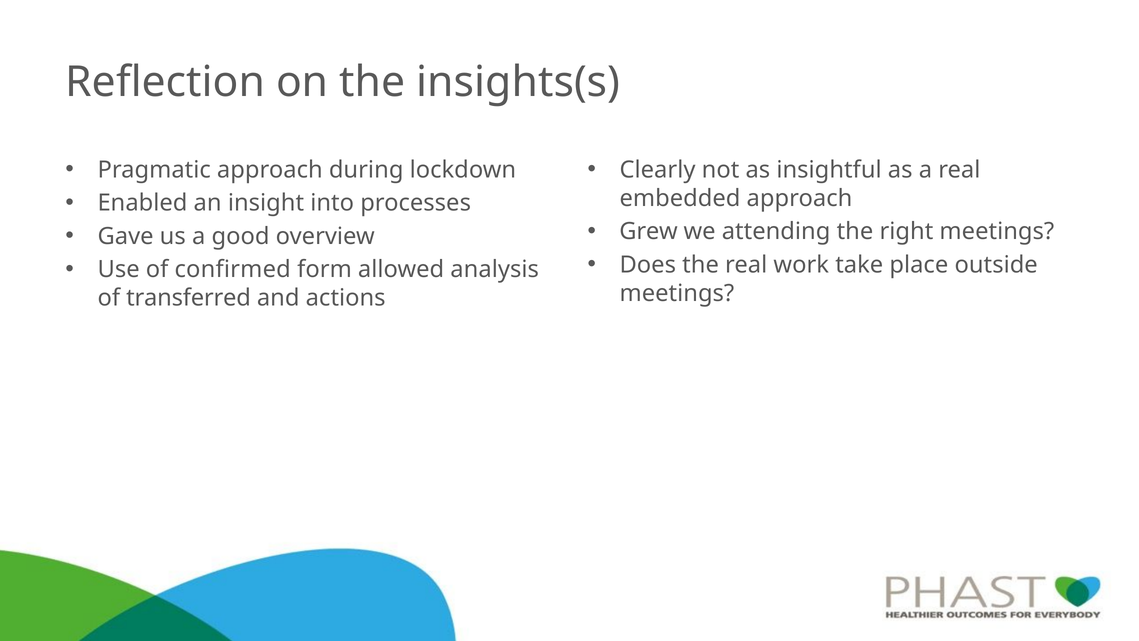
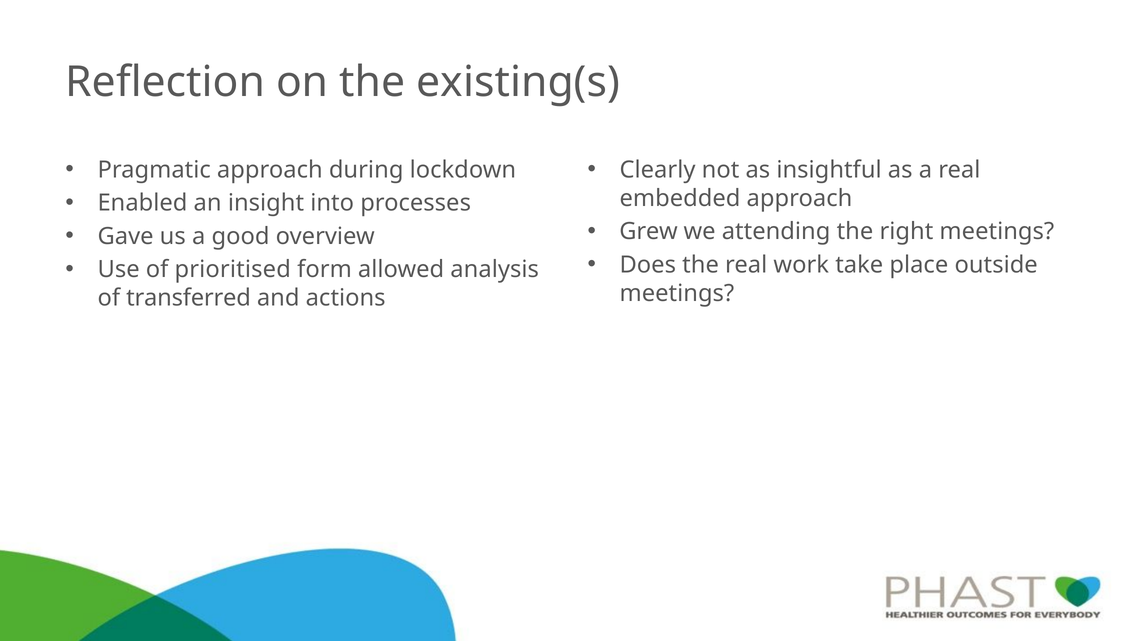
insights(s: insights(s -> existing(s
confirmed: confirmed -> prioritised
